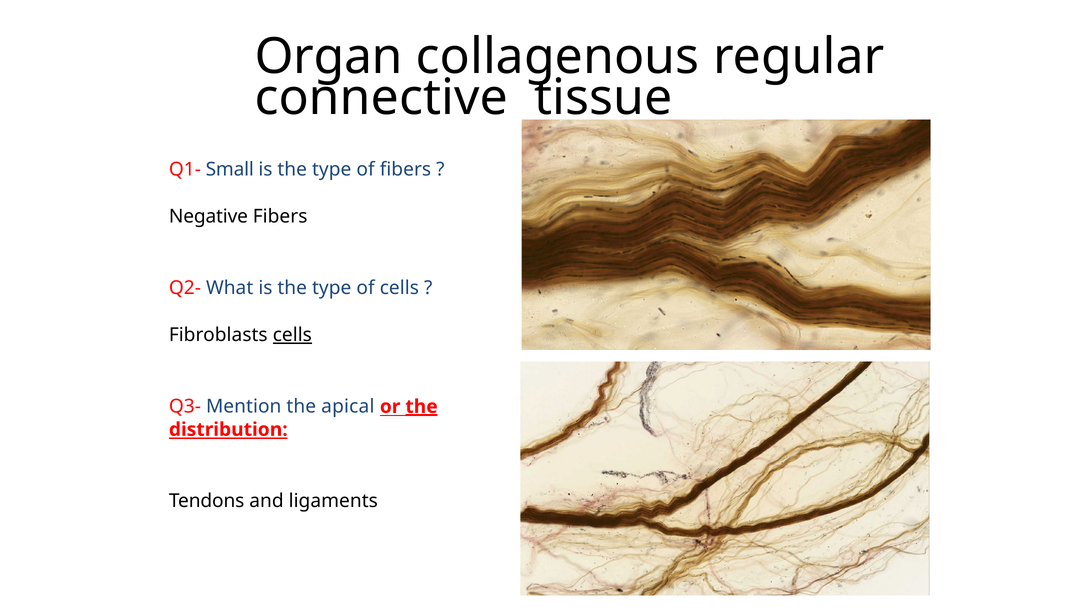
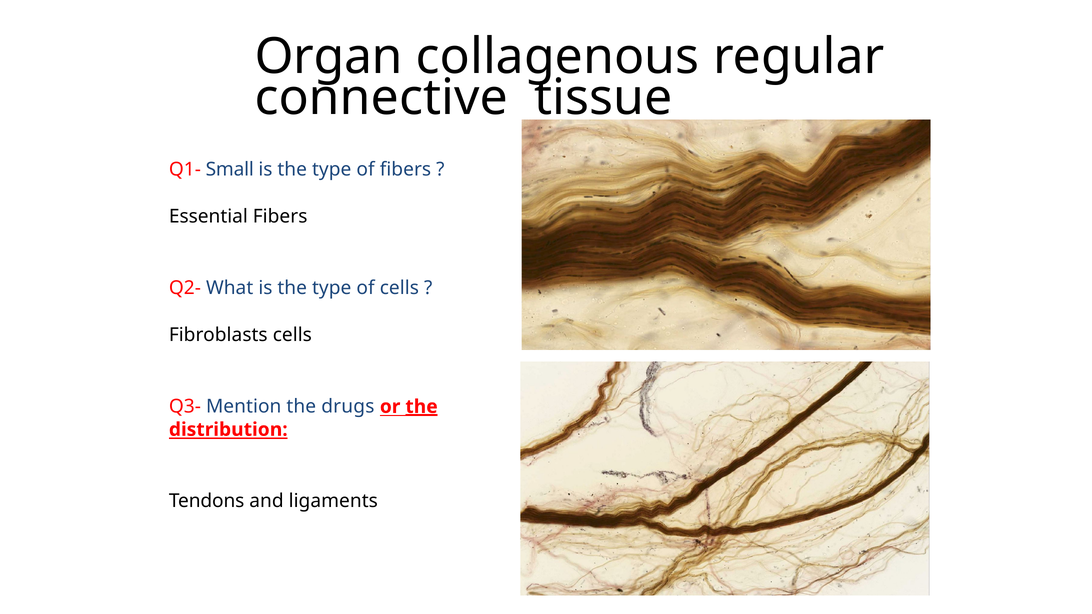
Negative: Negative -> Essential
cells at (292, 335) underline: present -> none
apical: apical -> drugs
